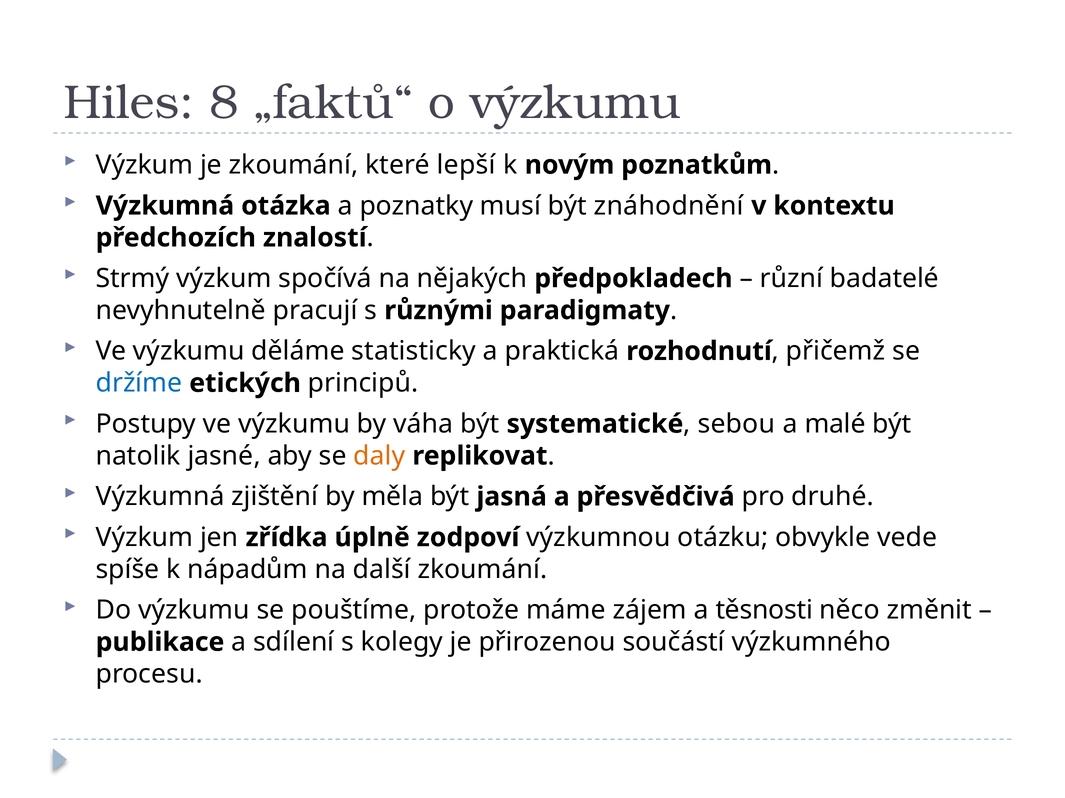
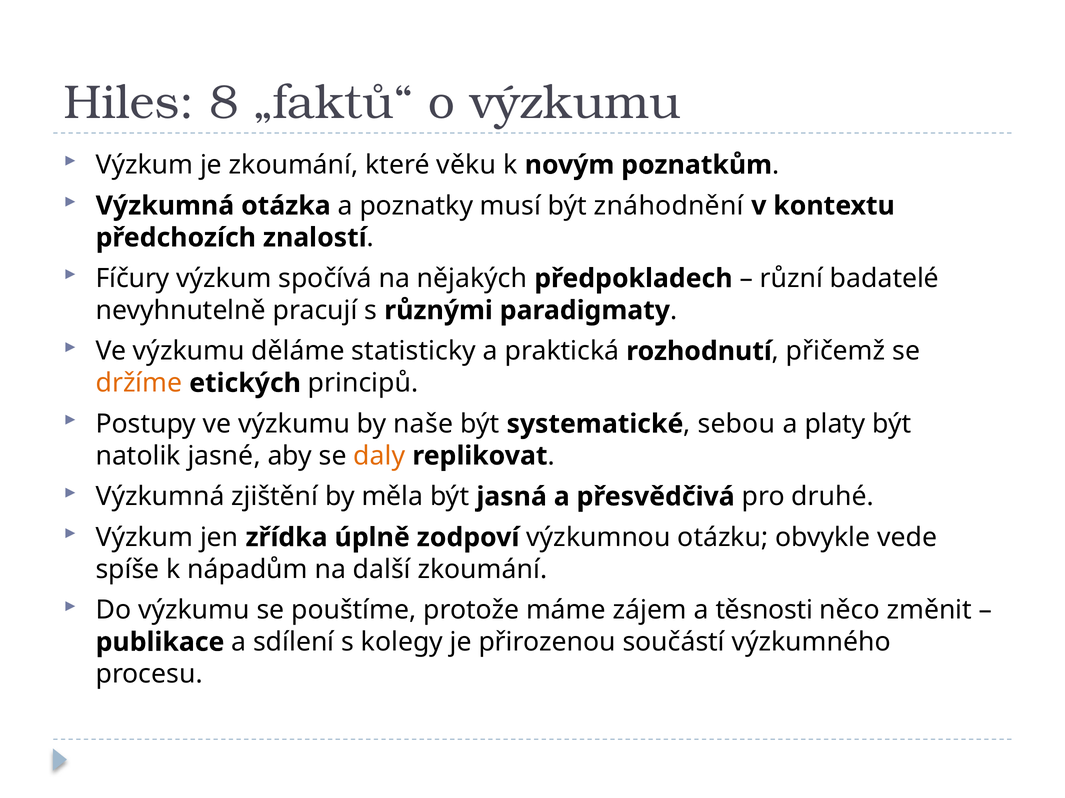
lepší: lepší -> věku
Strmý: Strmý -> Fíčury
držíme colour: blue -> orange
váha: váha -> naše
malé: malé -> platy
